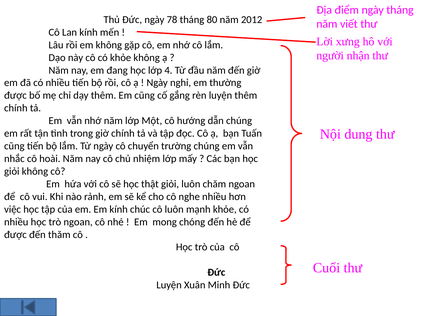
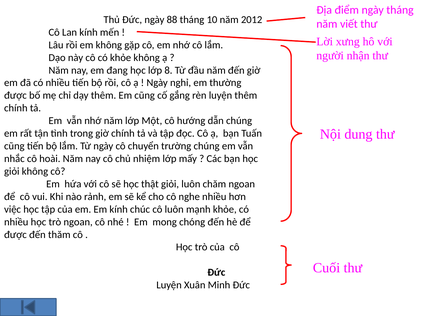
78: 78 -> 88
80: 80 -> 10
4: 4 -> 8
